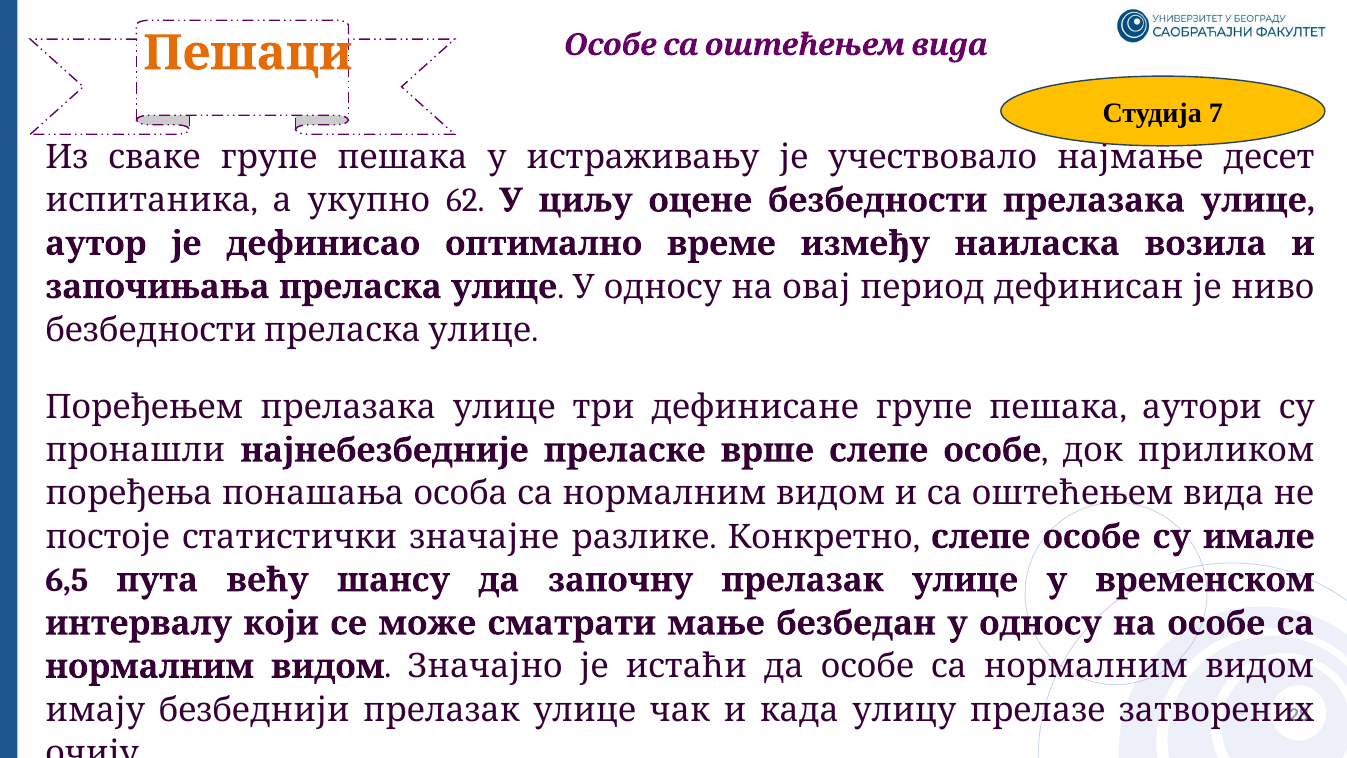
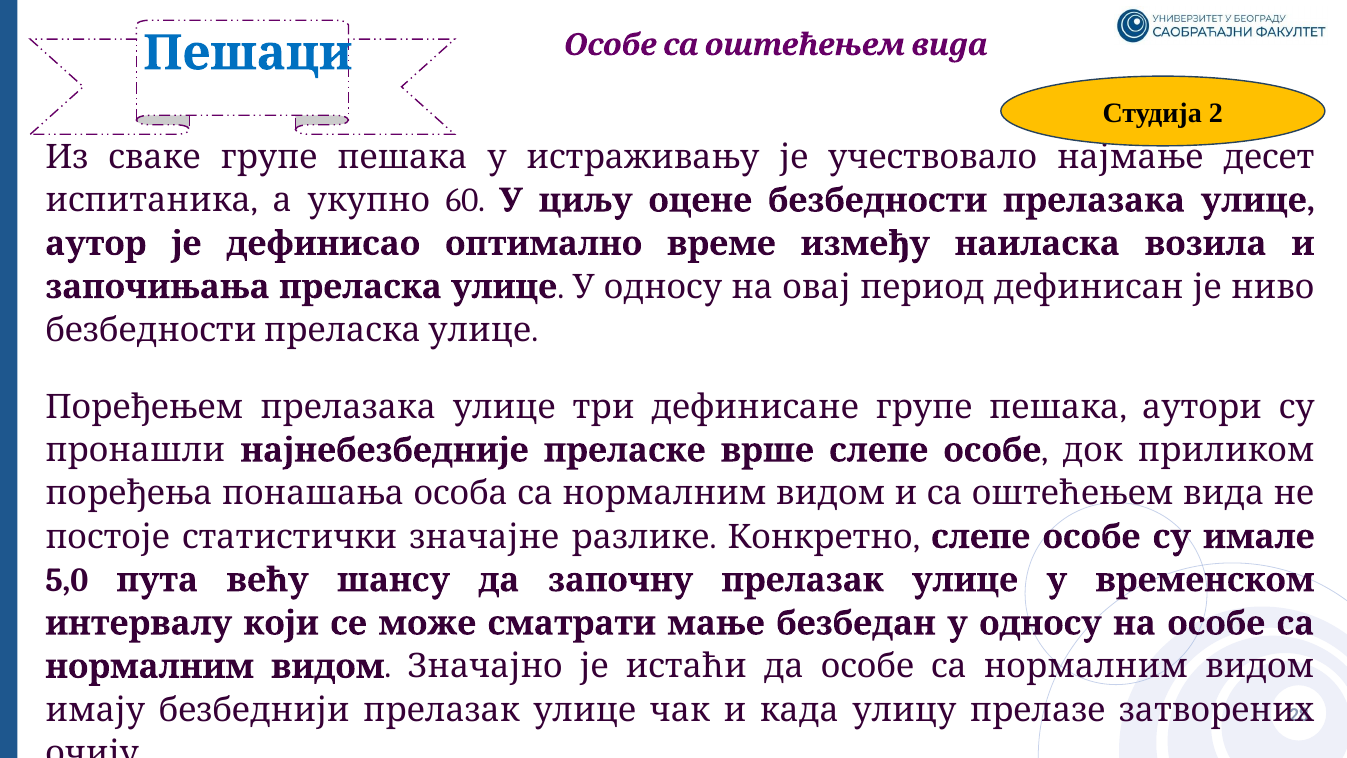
Пешаци colour: orange -> blue
7: 7 -> 2
62: 62 -> 60
6,5: 6,5 -> 5,0
